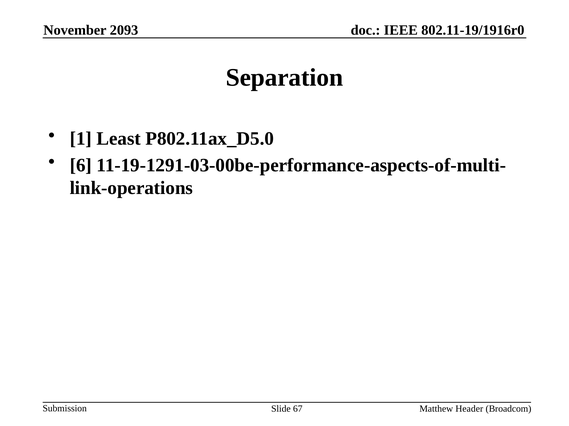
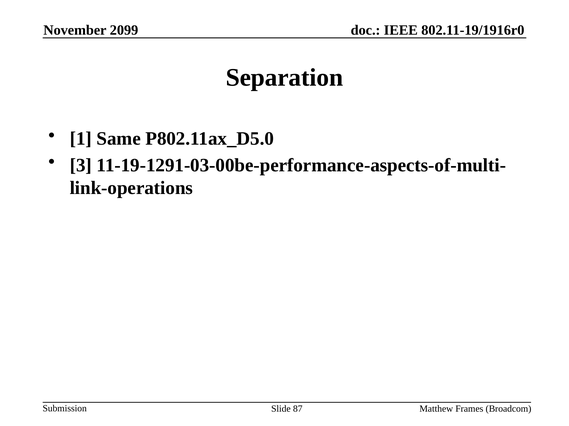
2093: 2093 -> 2099
Least: Least -> Same
6: 6 -> 3
67: 67 -> 87
Header: Header -> Frames
